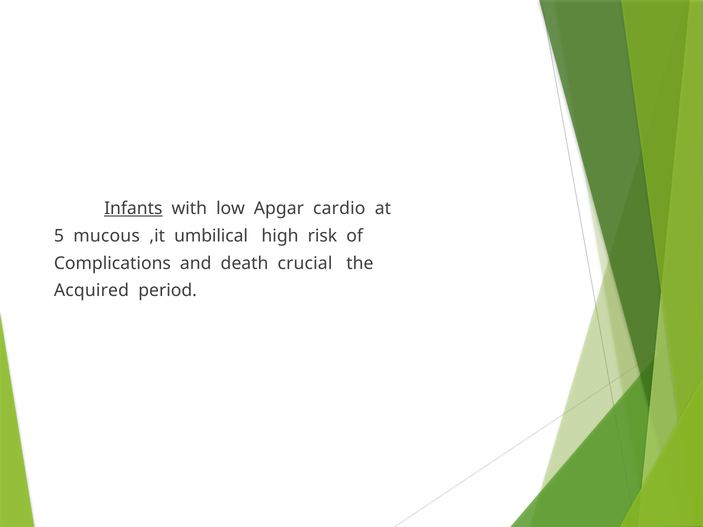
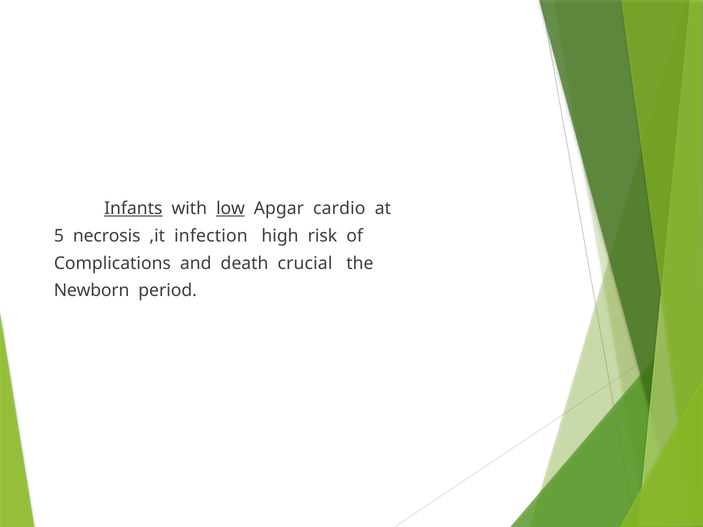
low underline: none -> present
mucous: mucous -> necrosis
umbilical: umbilical -> infection
Acquired: Acquired -> Newborn
